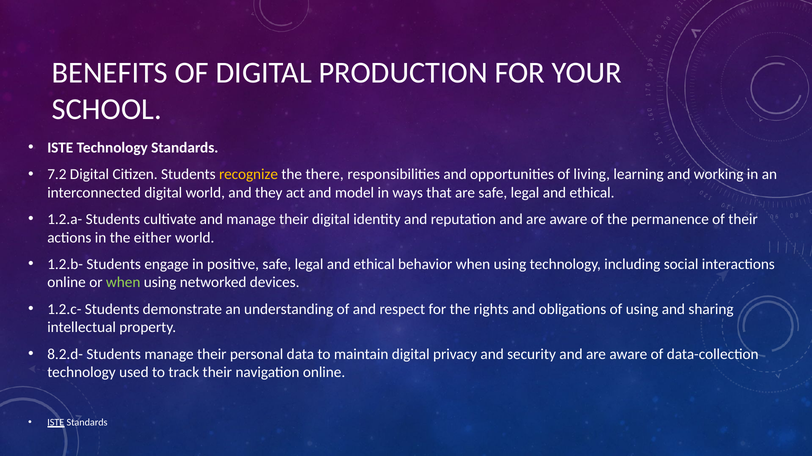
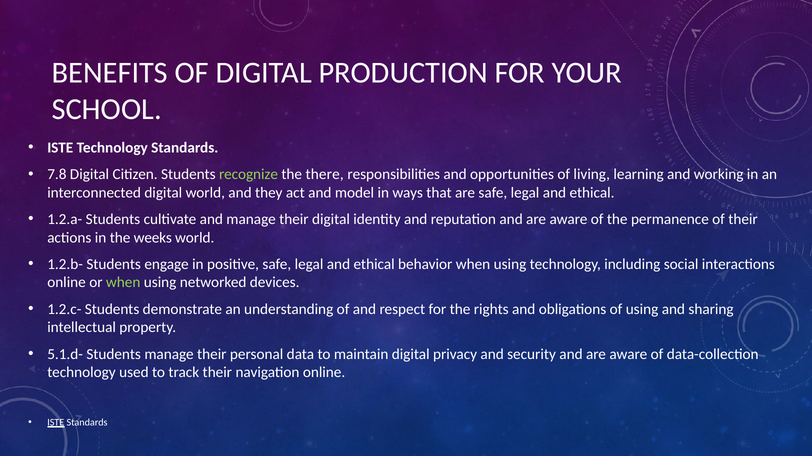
7.2: 7.2 -> 7.8
recognize colour: yellow -> light green
either: either -> weeks
8.2.d-: 8.2.d- -> 5.1.d-
